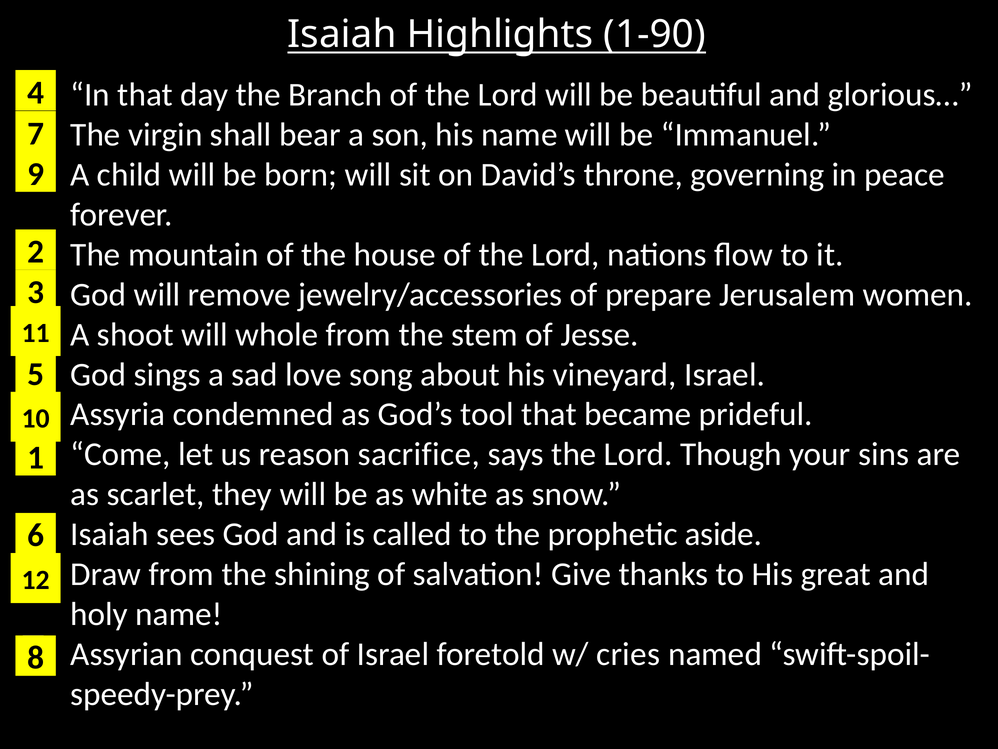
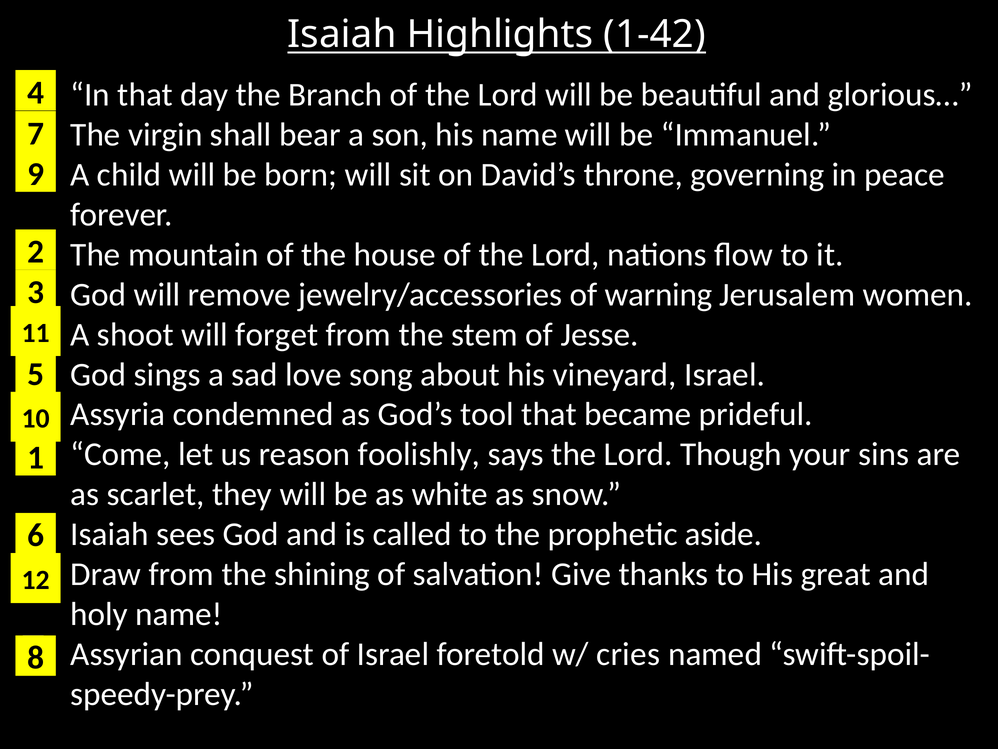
1-90: 1-90 -> 1-42
prepare: prepare -> warning
whole: whole -> forget
sacrifice: sacrifice -> foolishly
